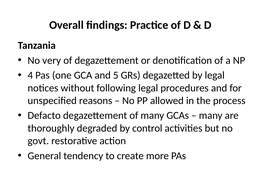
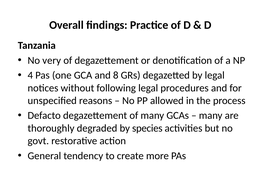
5: 5 -> 8
control: control -> species
